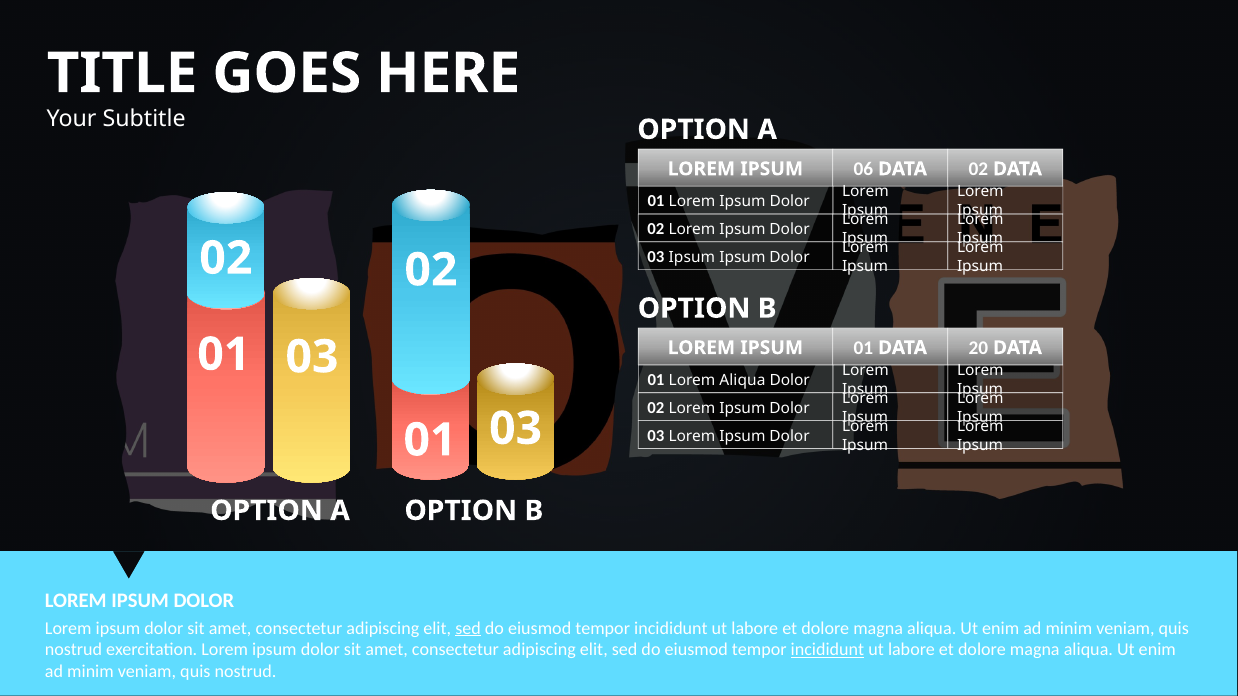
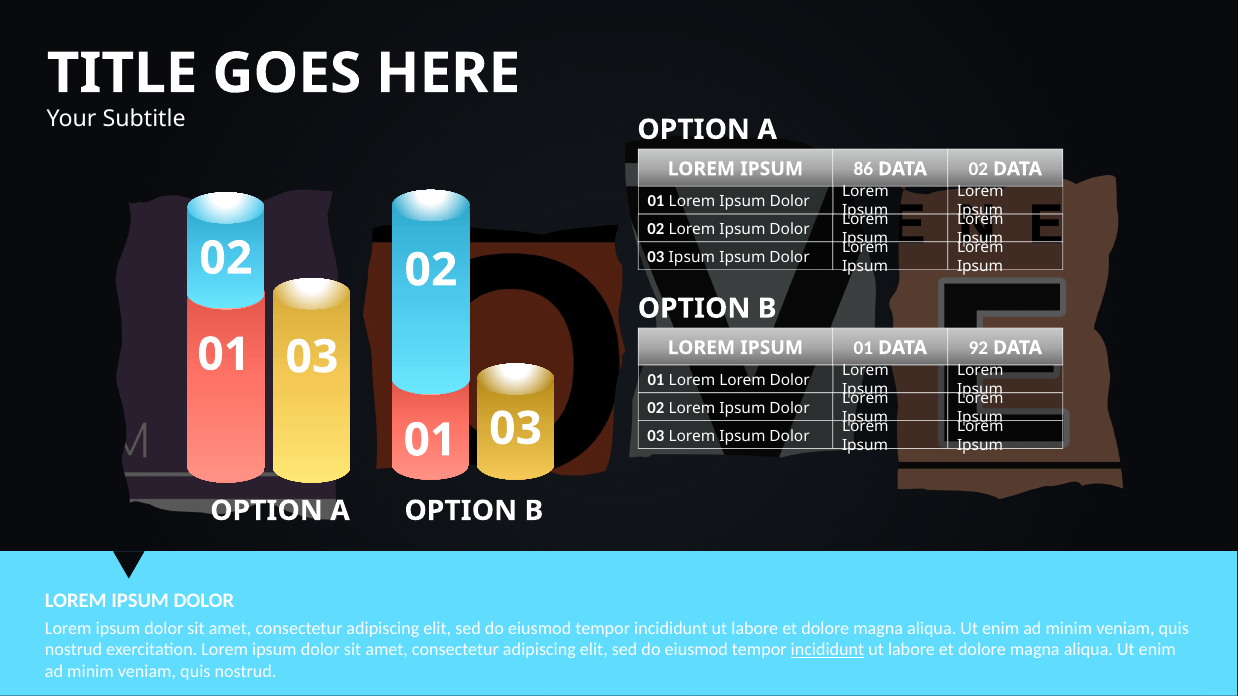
06: 06 -> 86
20: 20 -> 92
Lorem Aliqua: Aliqua -> Lorem
sed at (468, 628) underline: present -> none
